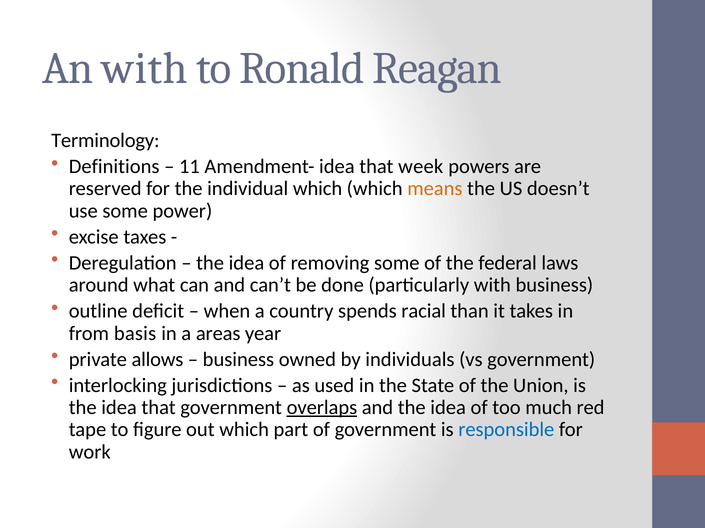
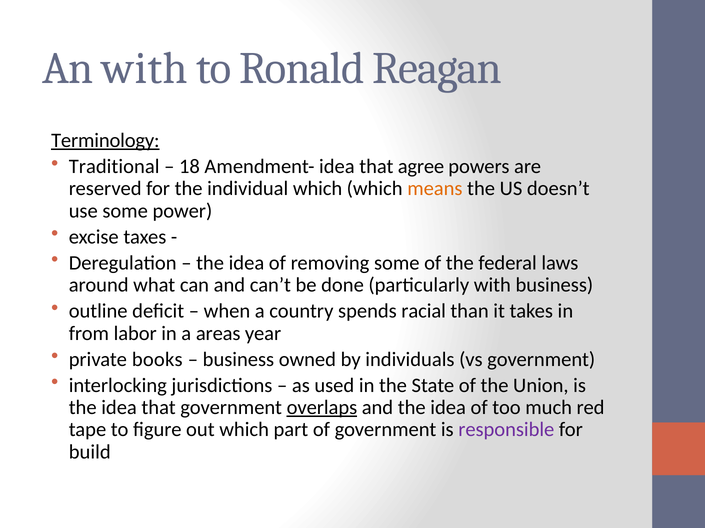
Terminology underline: none -> present
Definitions: Definitions -> Traditional
11: 11 -> 18
week: week -> agree
basis: basis -> labor
allows: allows -> books
responsible colour: blue -> purple
work: work -> build
